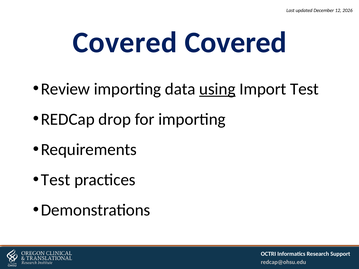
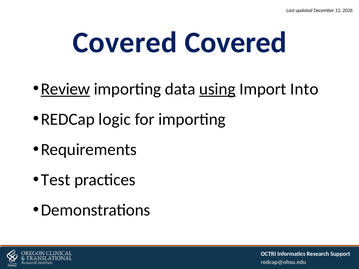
Review underline: none -> present
Import Test: Test -> Into
drop: drop -> logic
